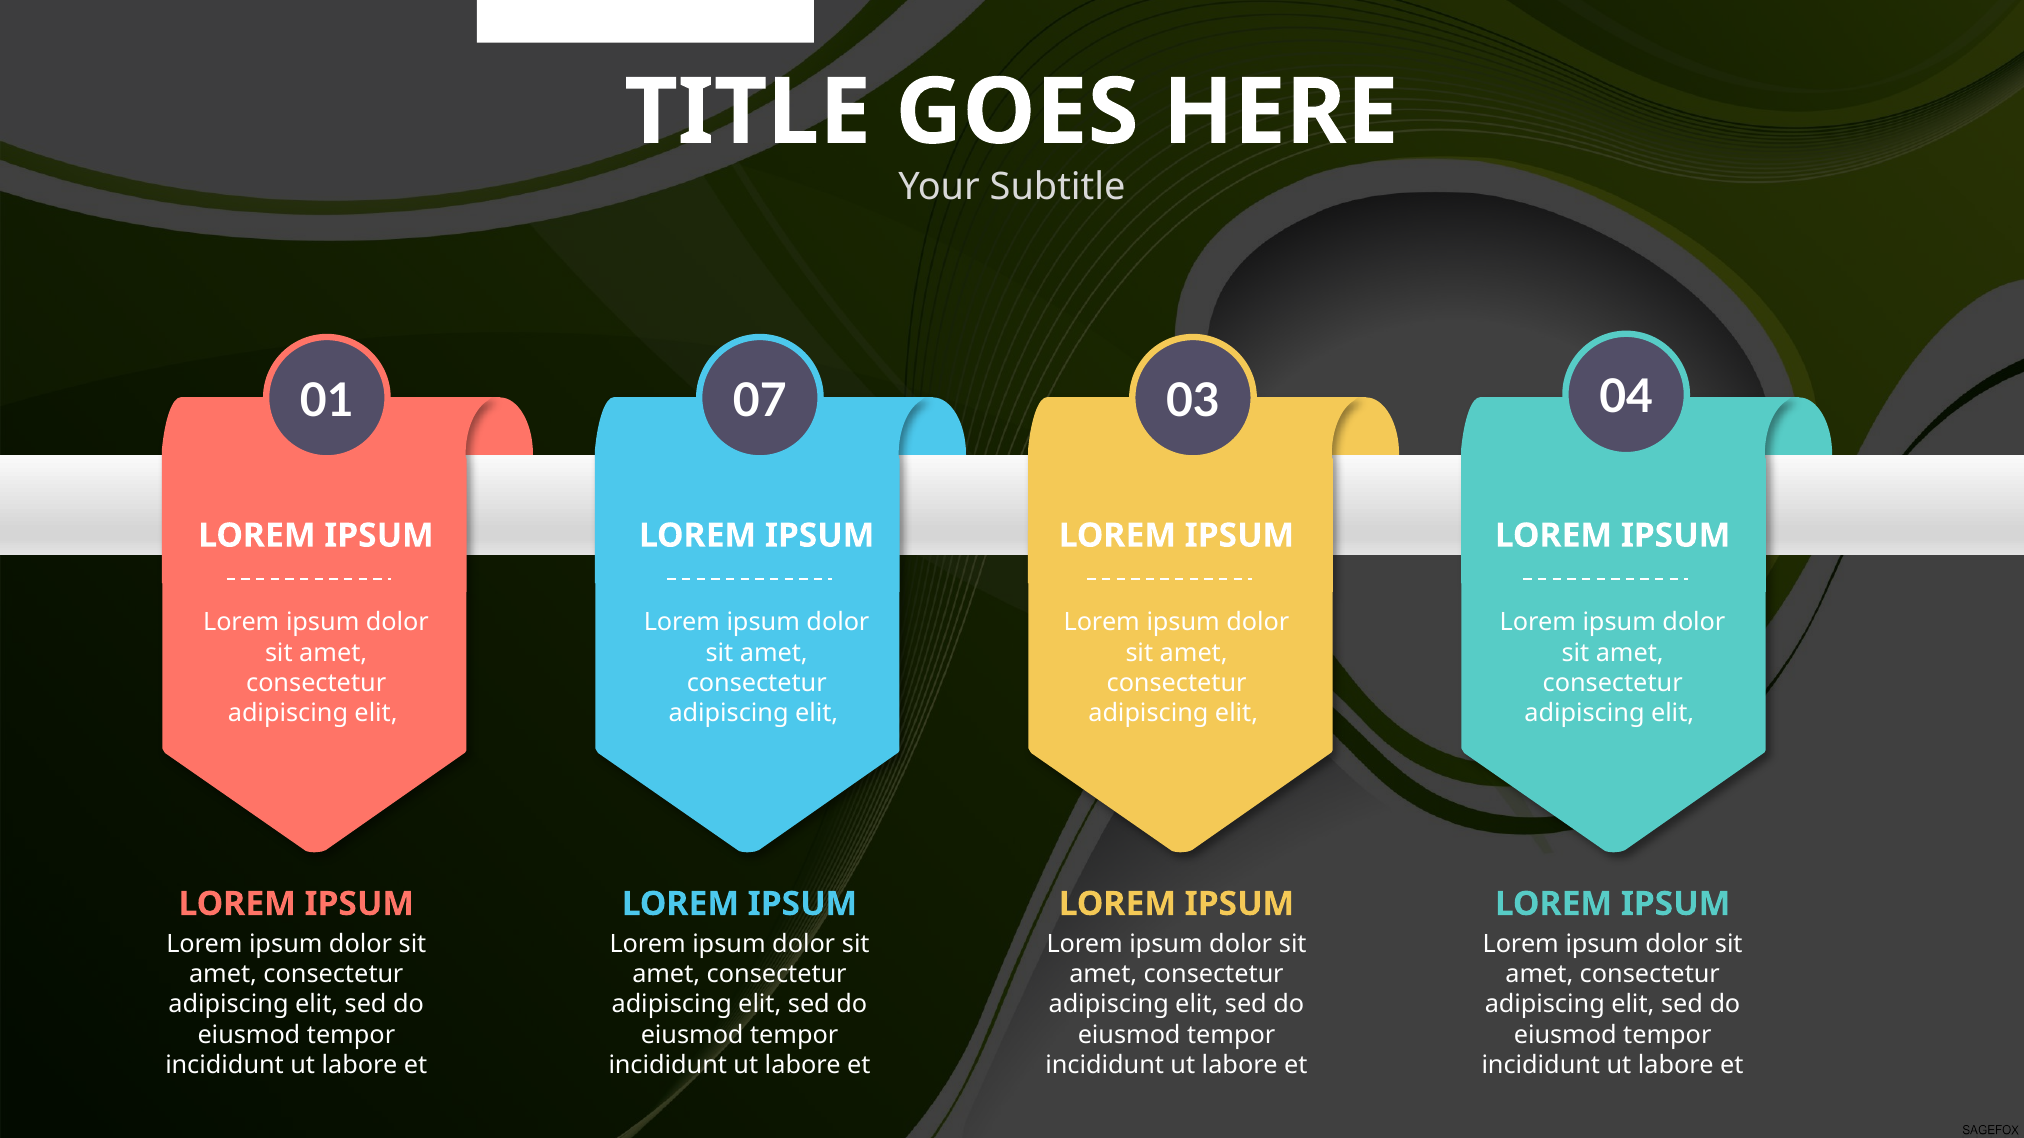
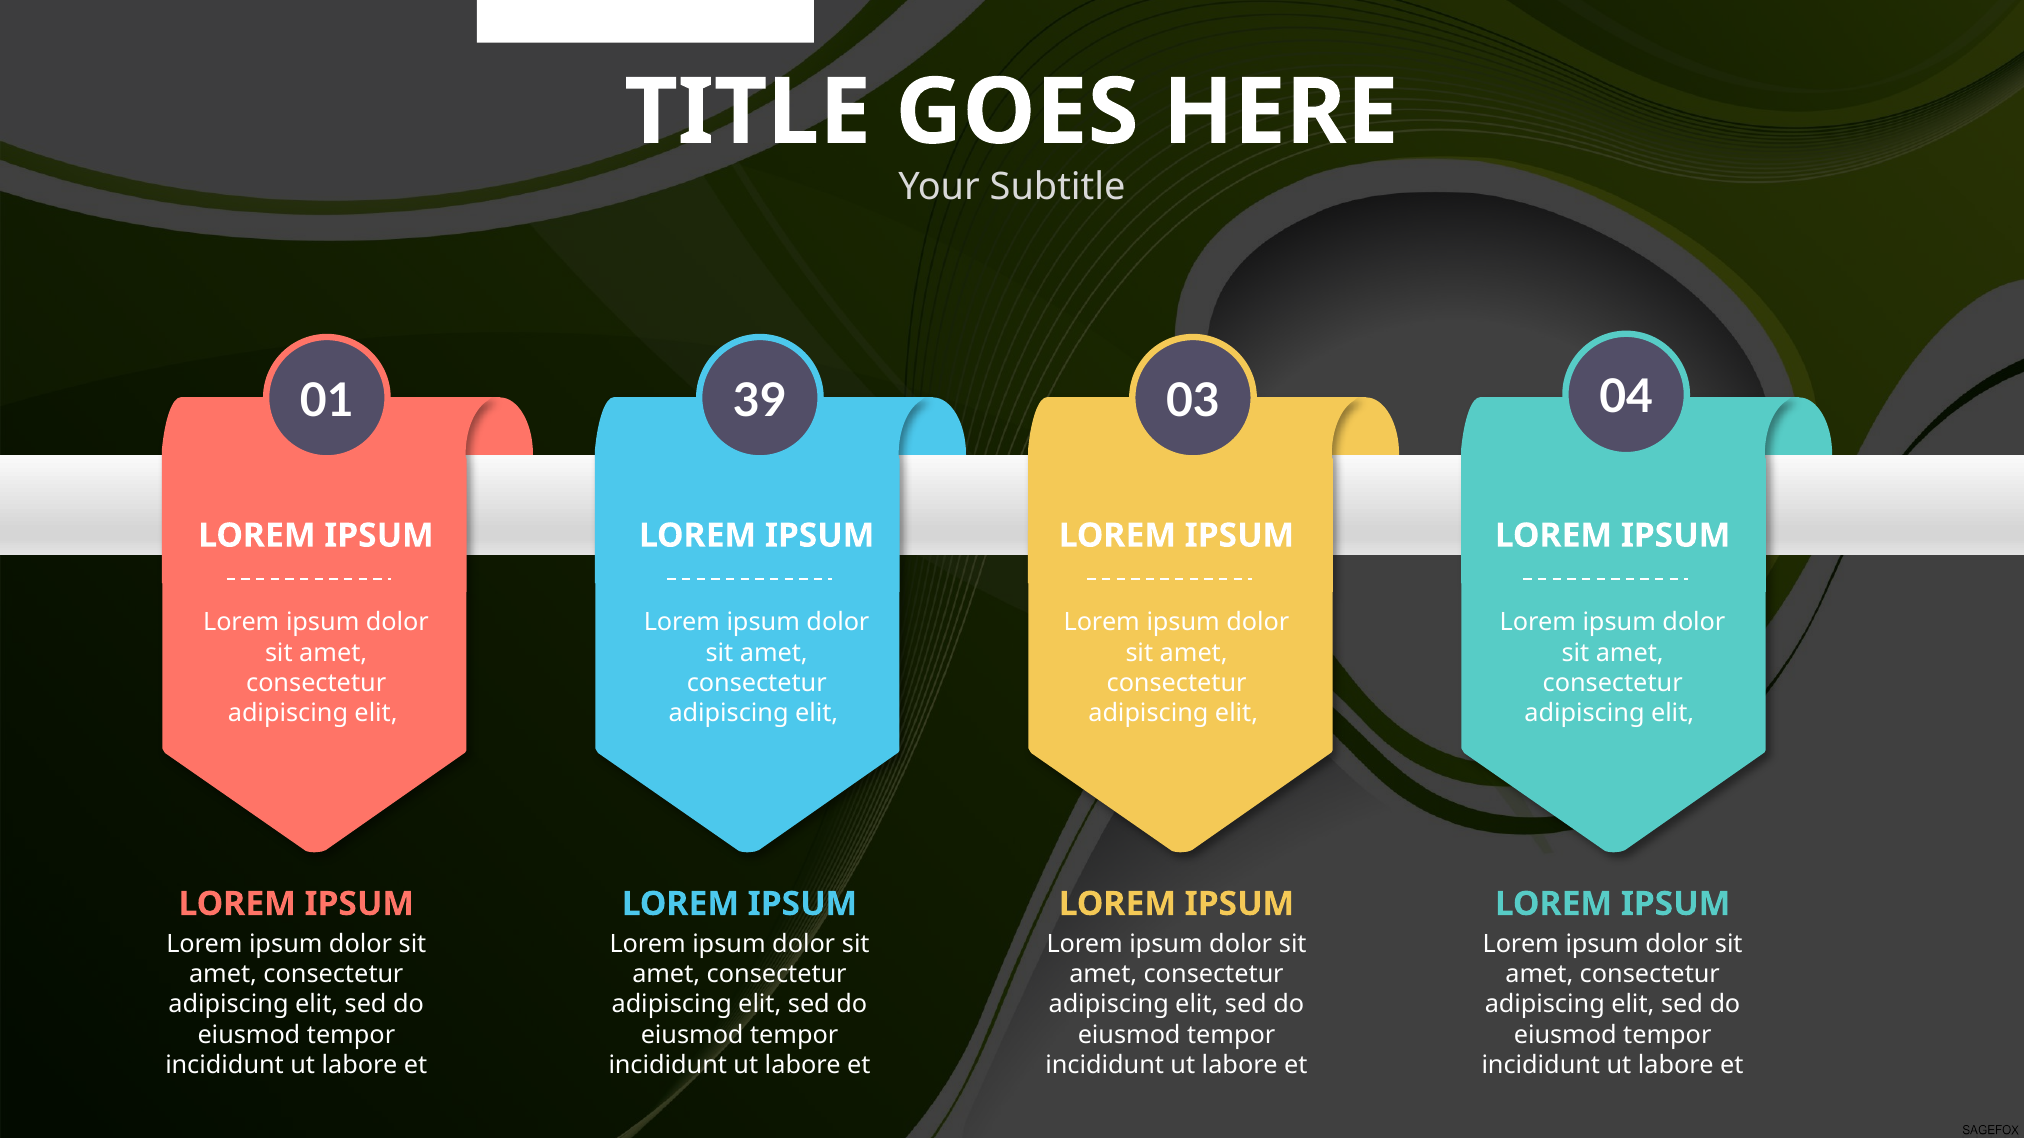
07: 07 -> 39
